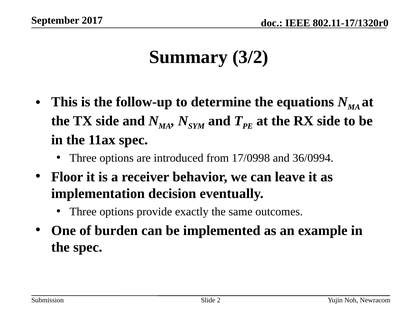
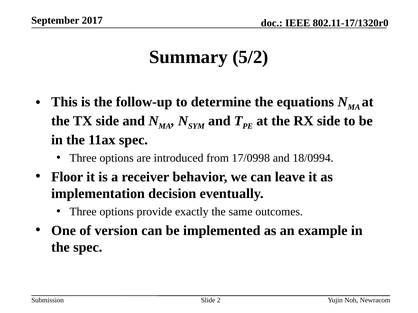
3/2: 3/2 -> 5/2
36/0994: 36/0994 -> 18/0994
burden: burden -> version
